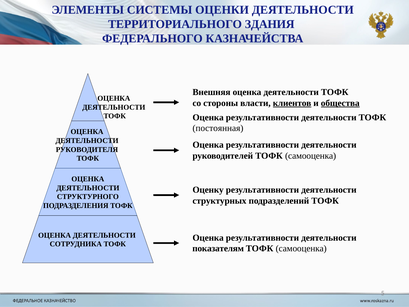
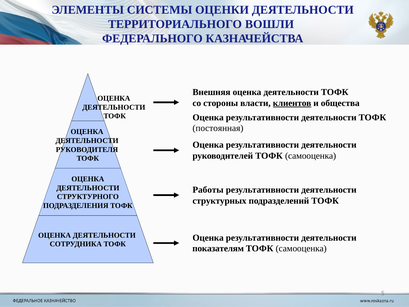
ЗДАНИЯ: ЗДАНИЯ -> ВОШЛИ
общества underline: present -> none
Оценку: Оценку -> Работы
